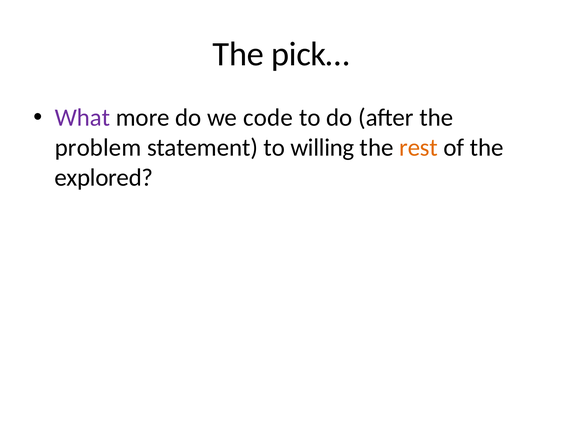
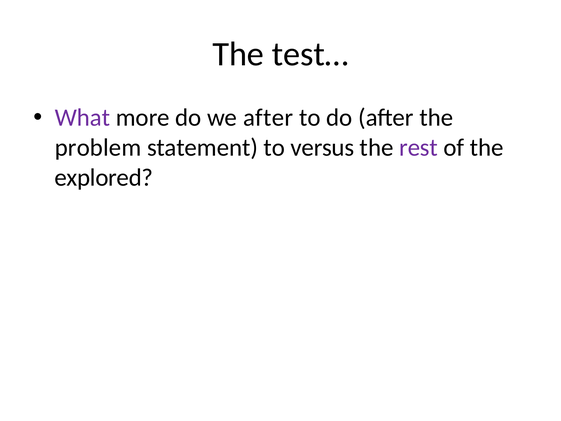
pick…: pick… -> test…
we code: code -> after
willing: willing -> versus
rest colour: orange -> purple
